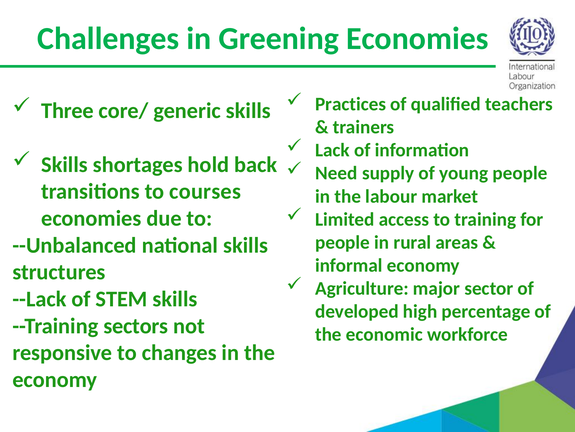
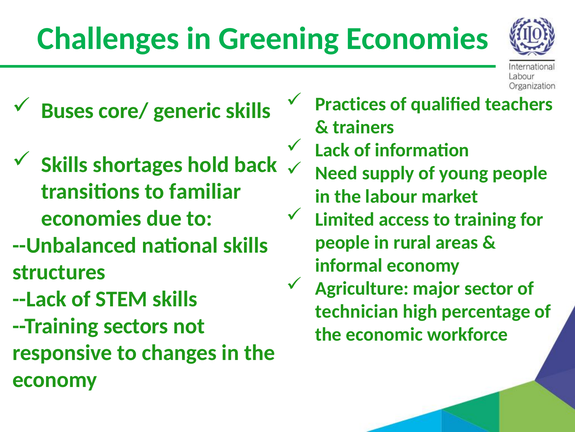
Three: Three -> Buses
courses: courses -> familiar
developed: developed -> technician
